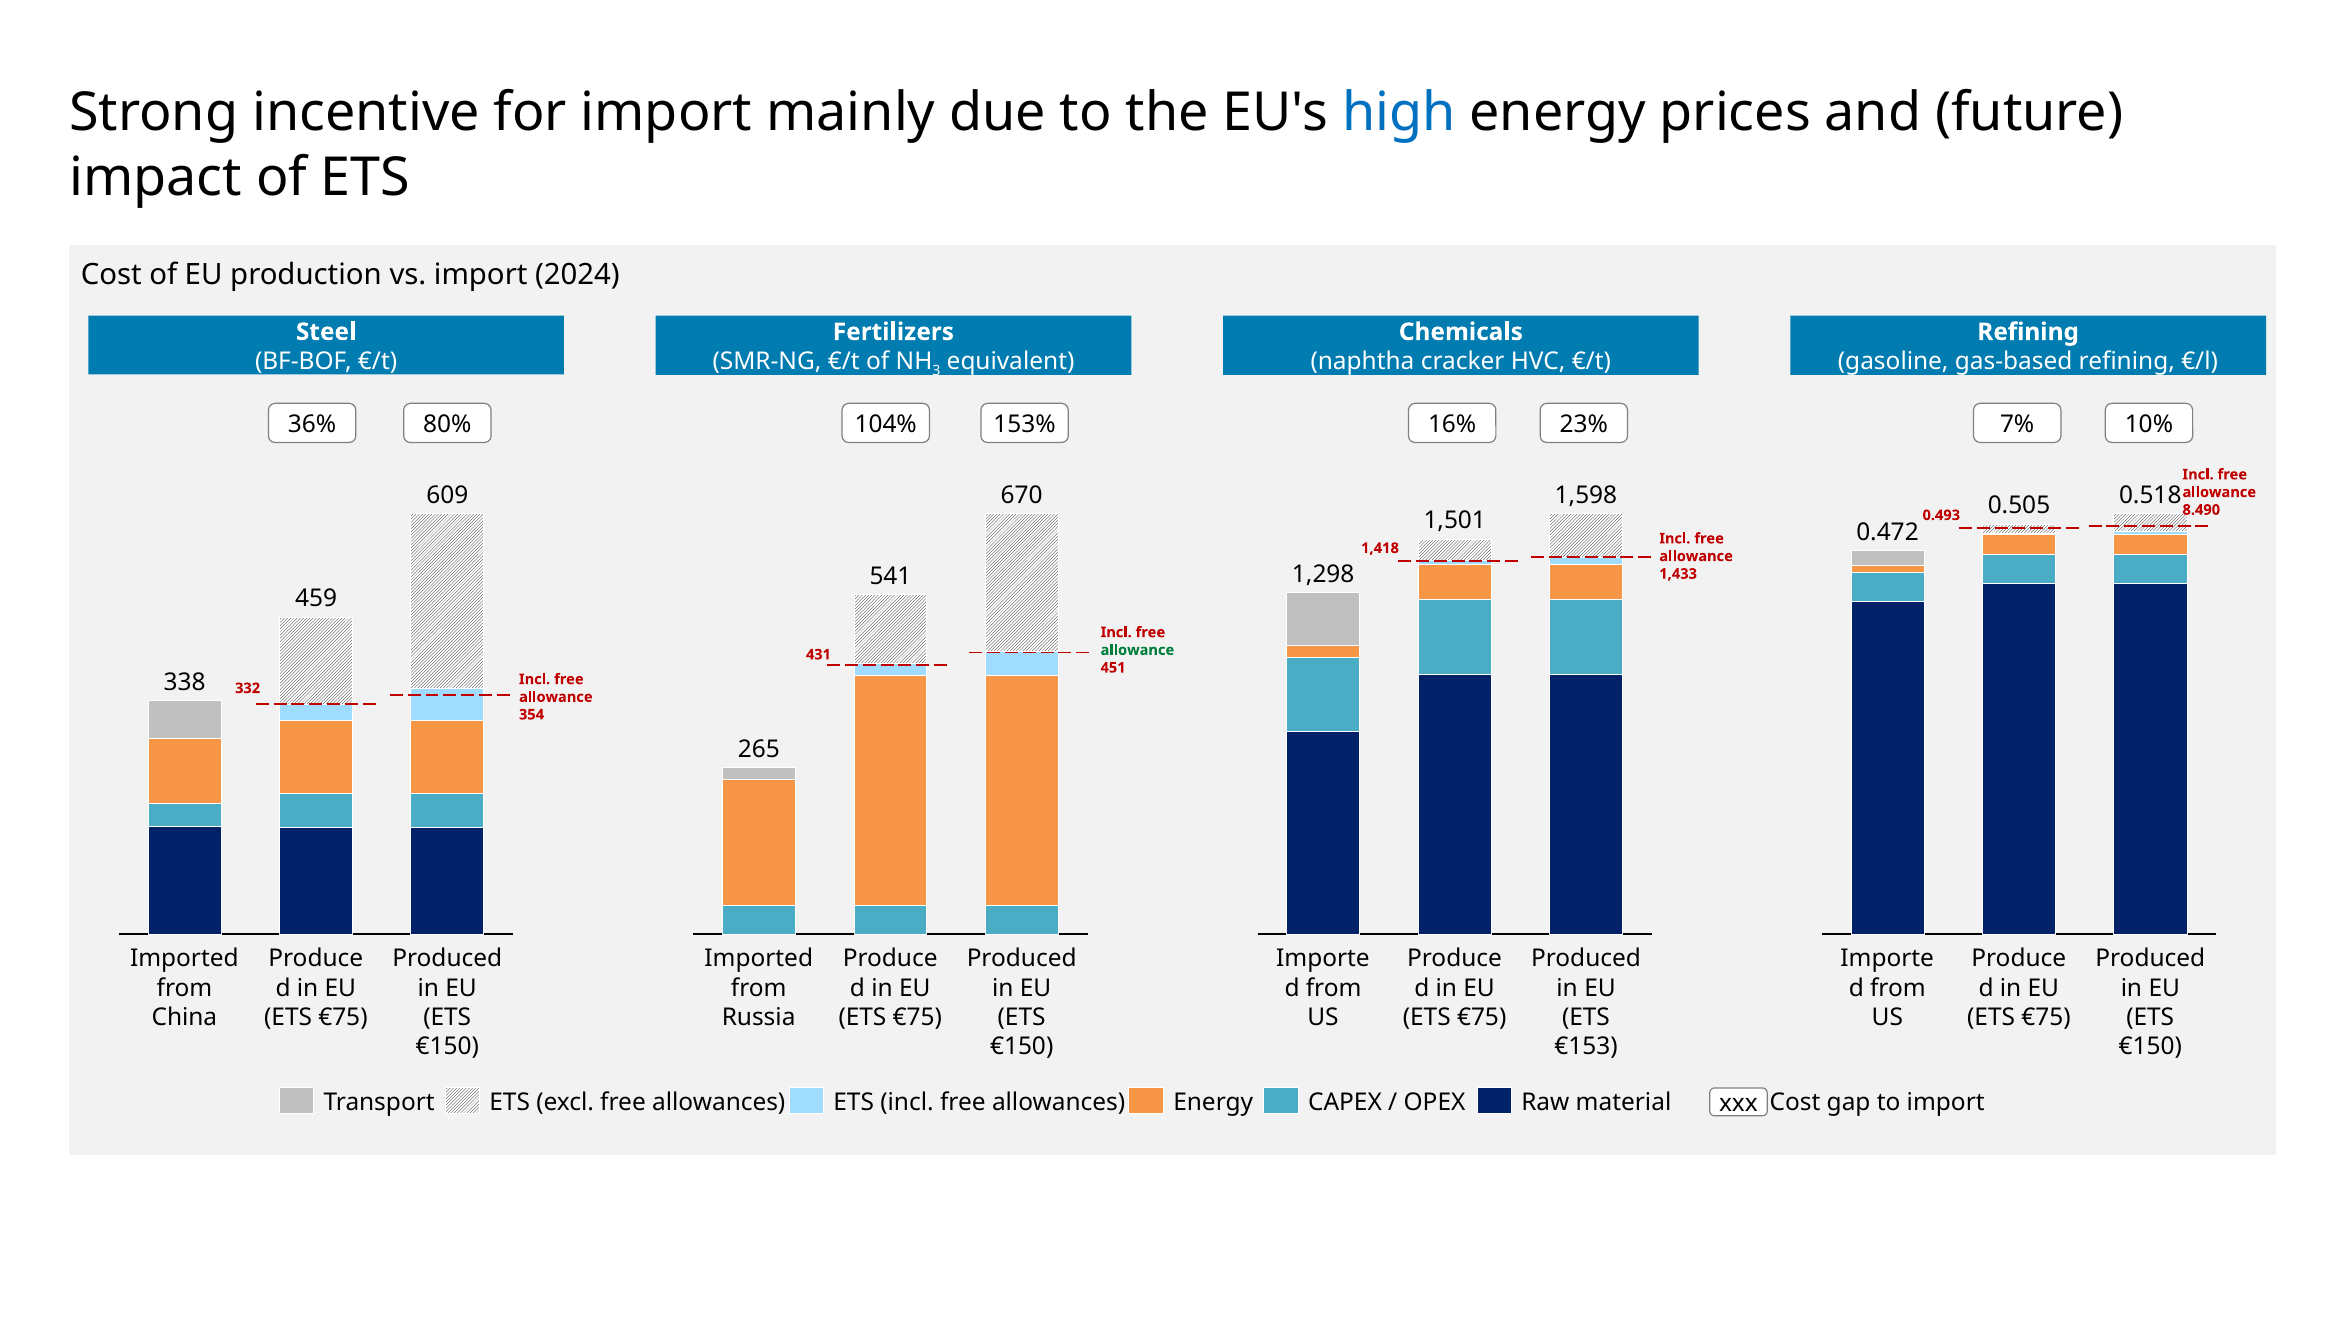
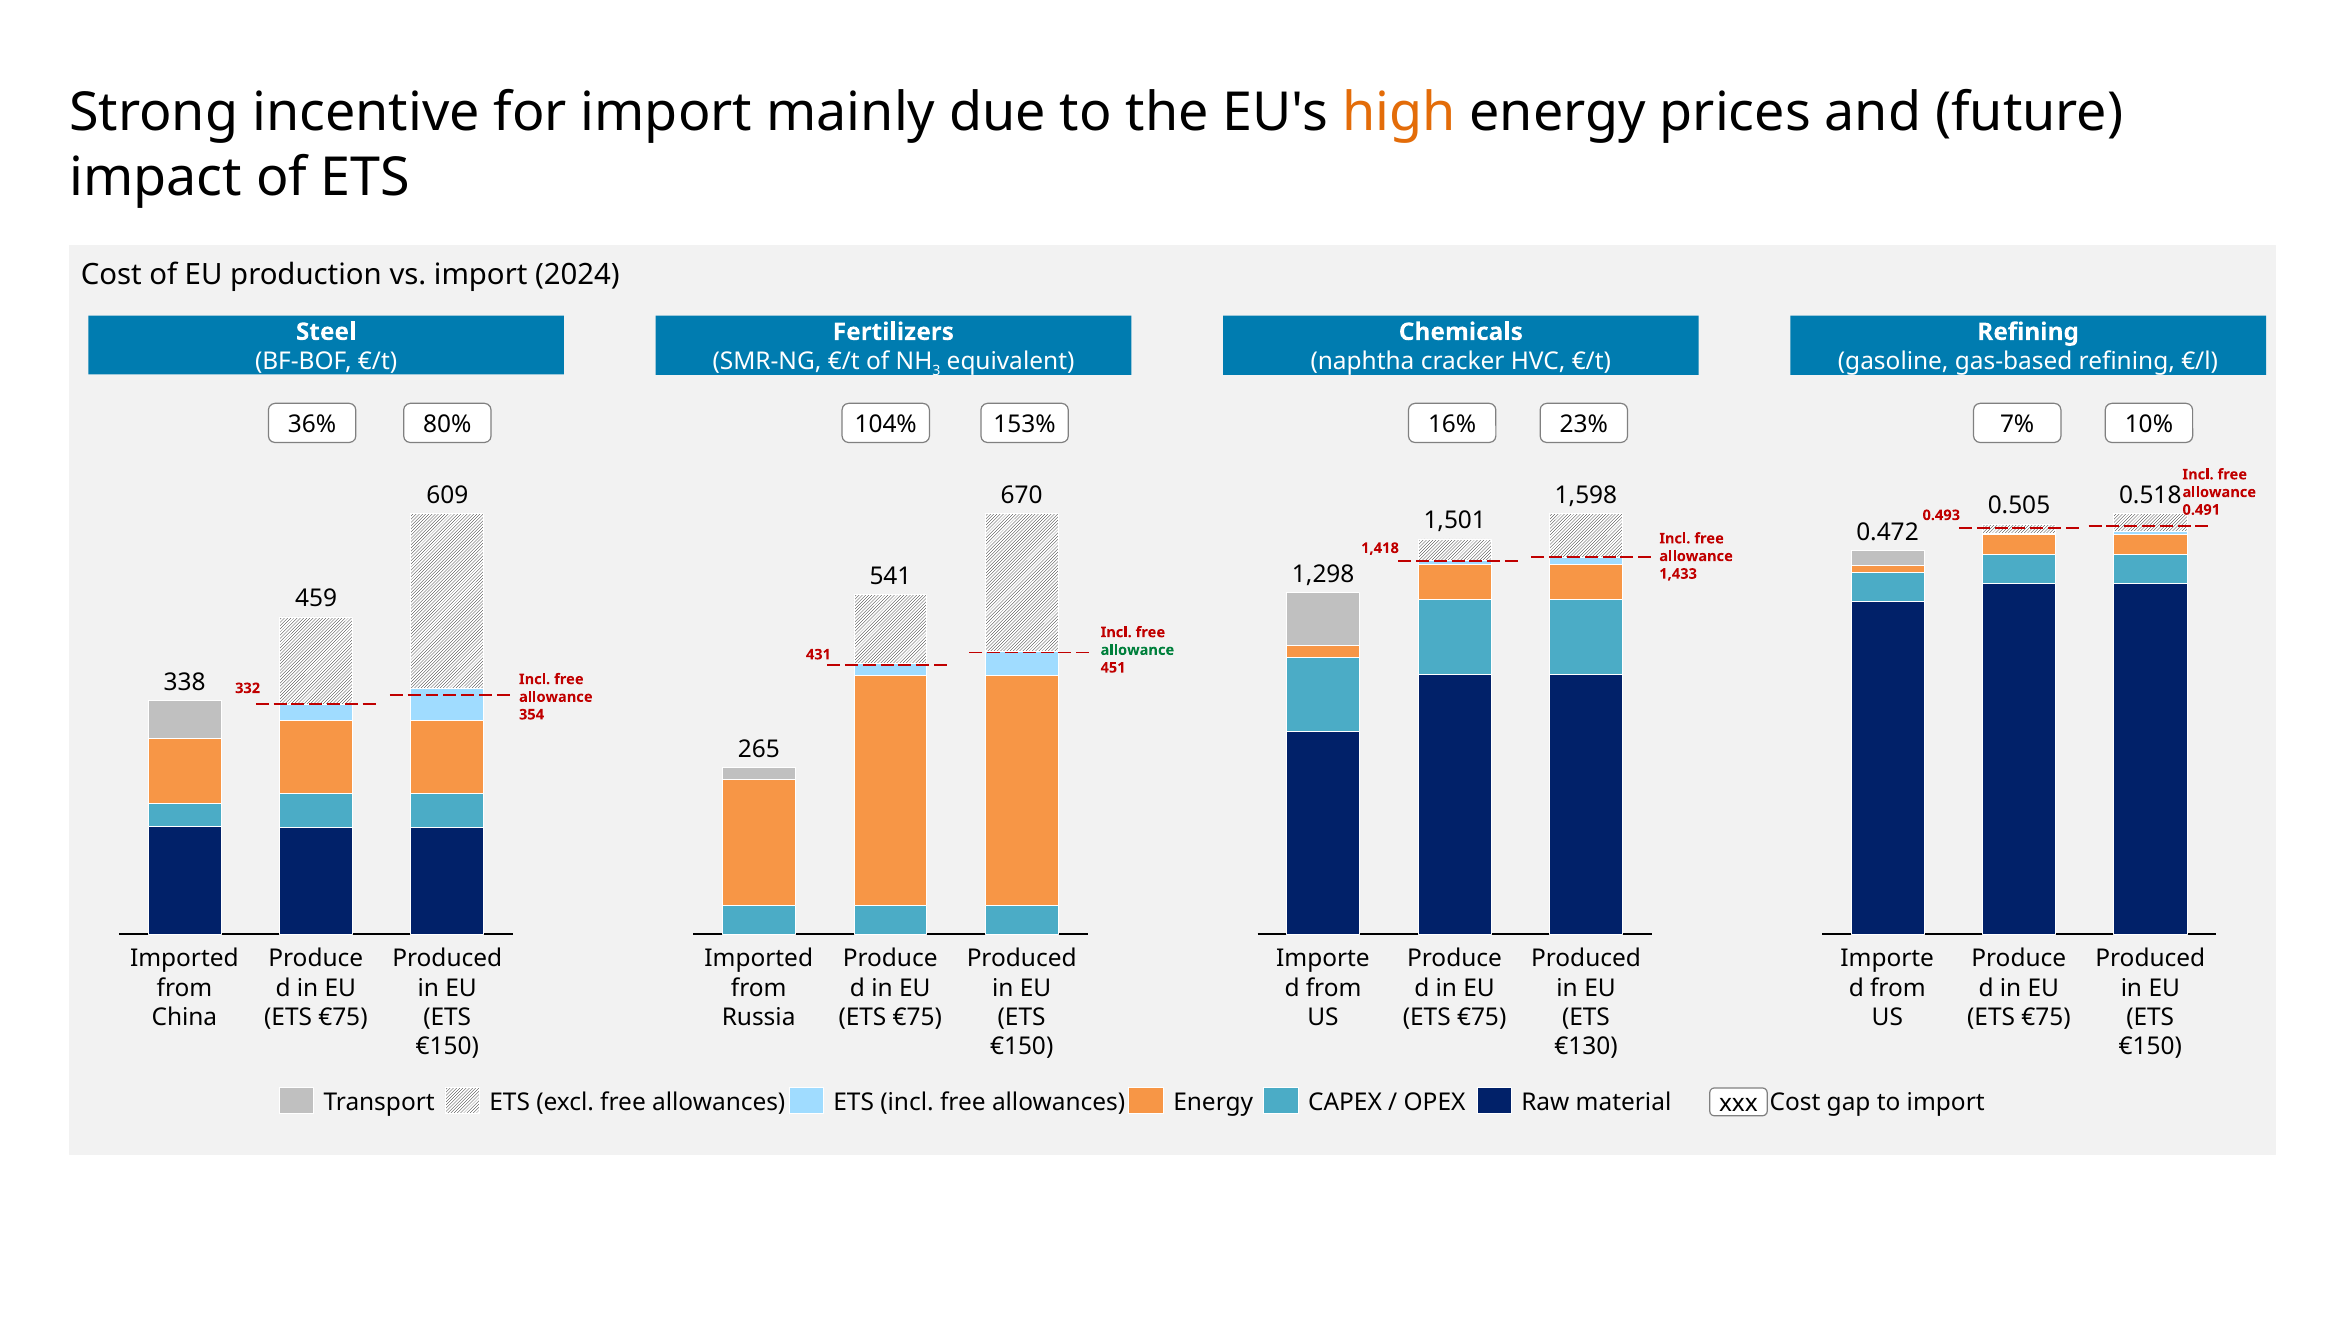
high colour: blue -> orange
8.490: 8.490 -> 0.491
€153: €153 -> €130
